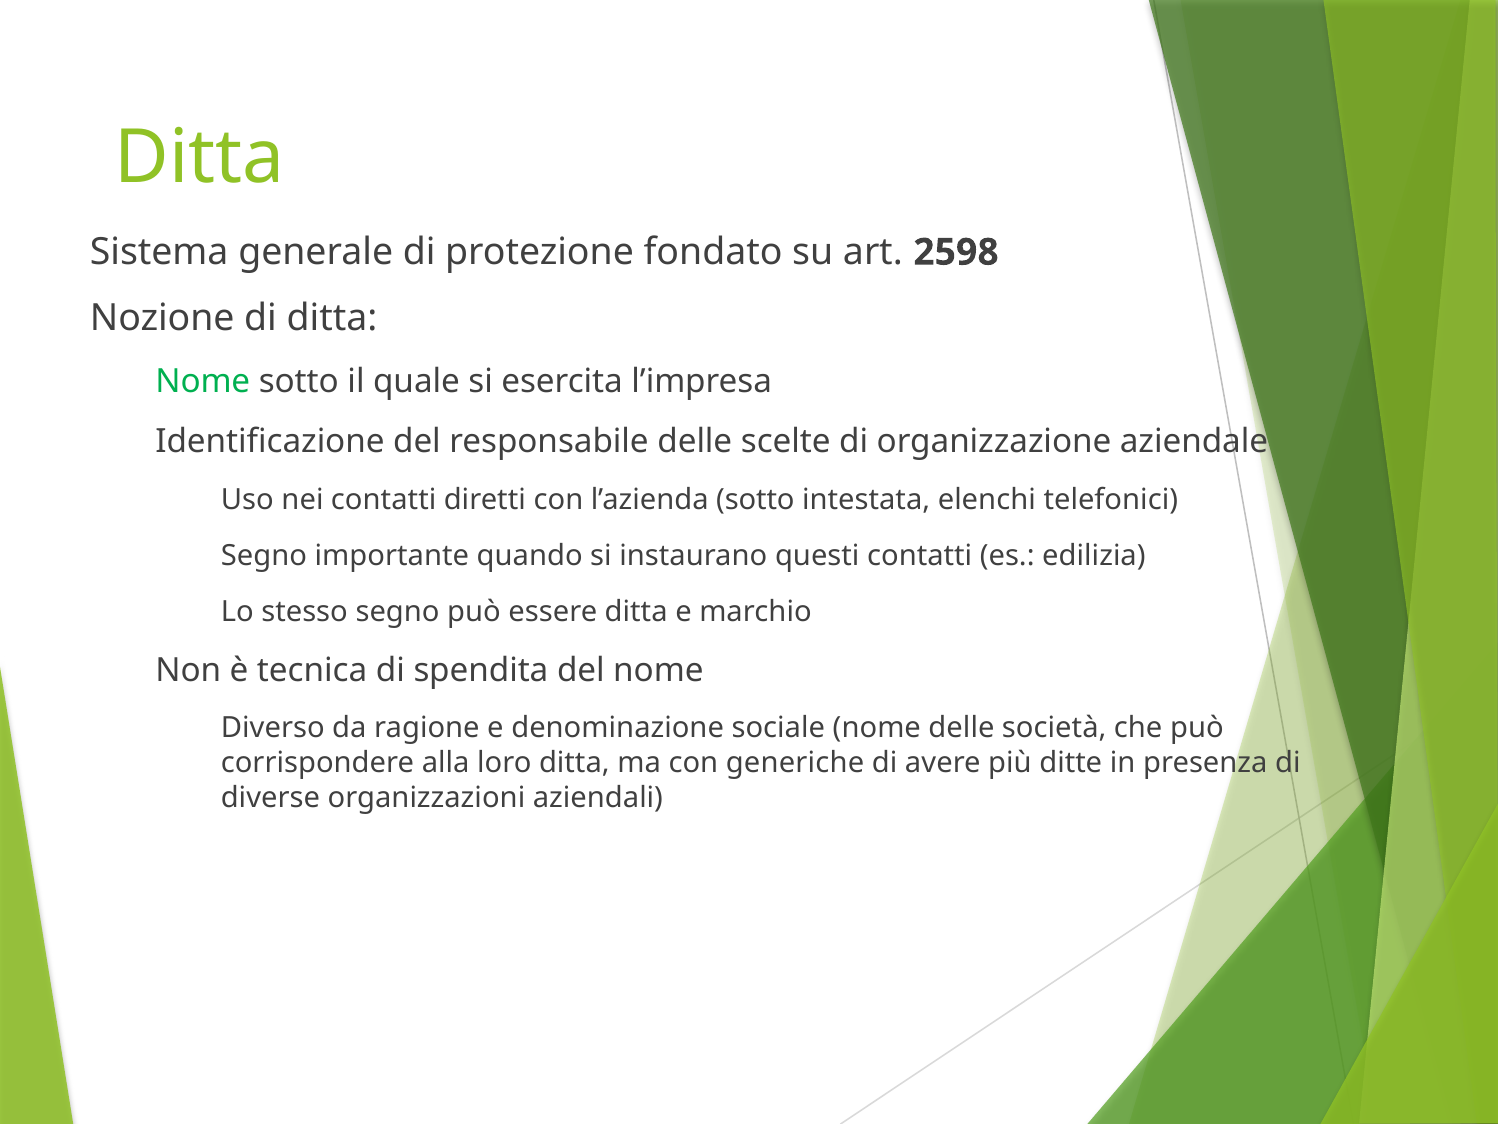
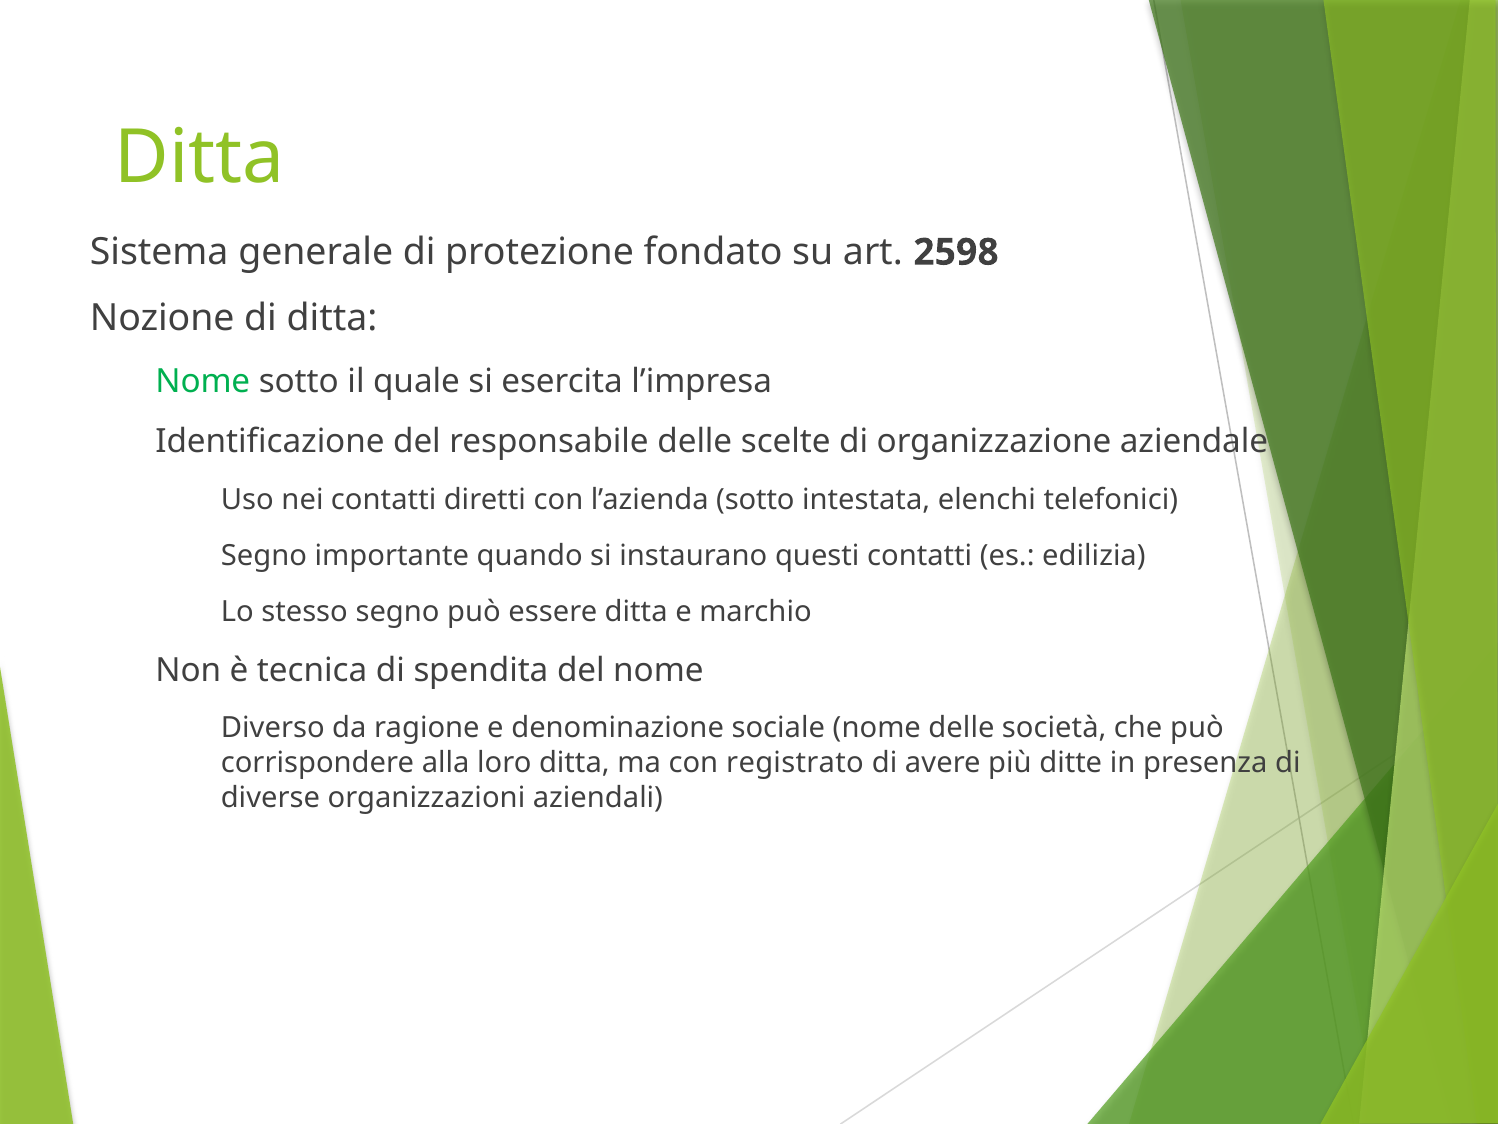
generiche: generiche -> registrato
